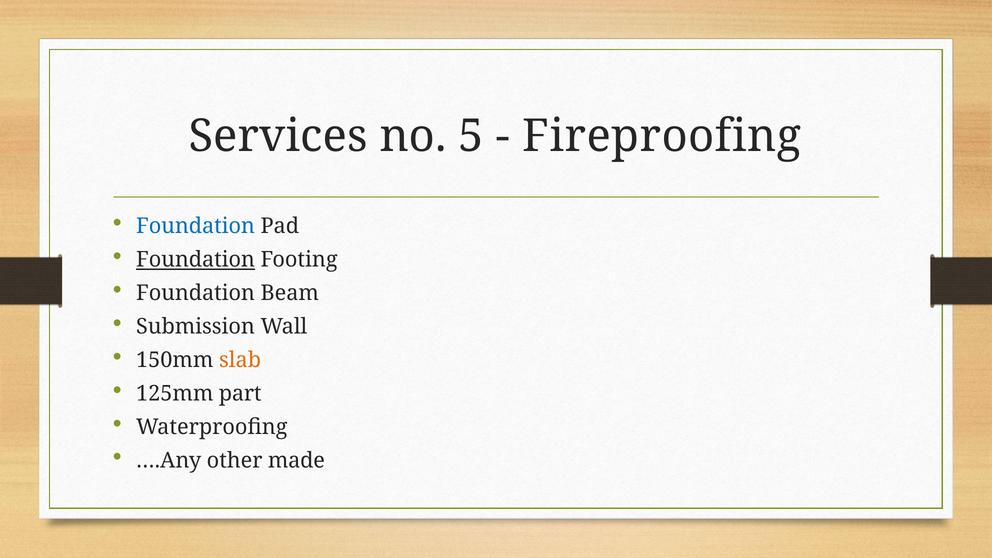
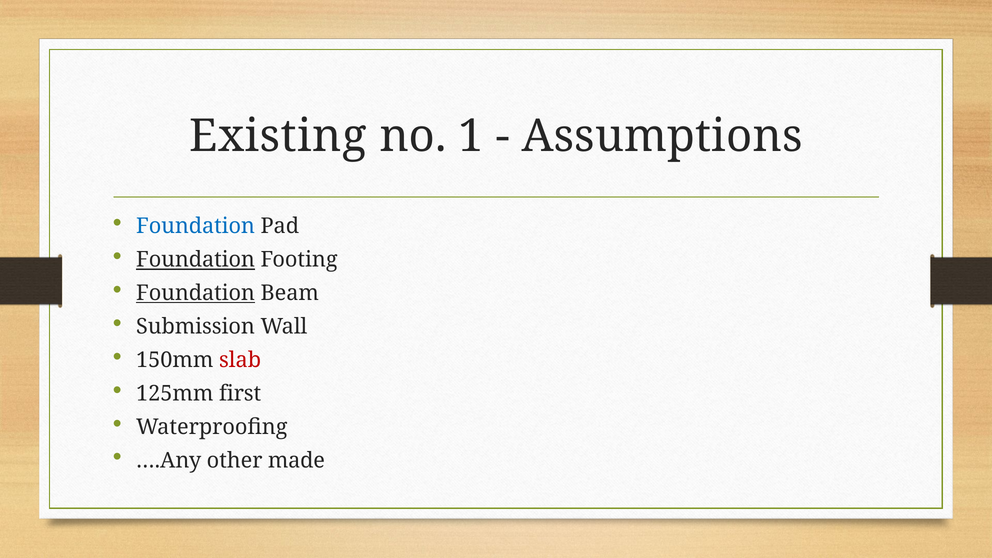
Services: Services -> Existing
5: 5 -> 1
Fireproofing: Fireproofing -> Assumptions
Foundation at (196, 293) underline: none -> present
slab colour: orange -> red
part: part -> first
